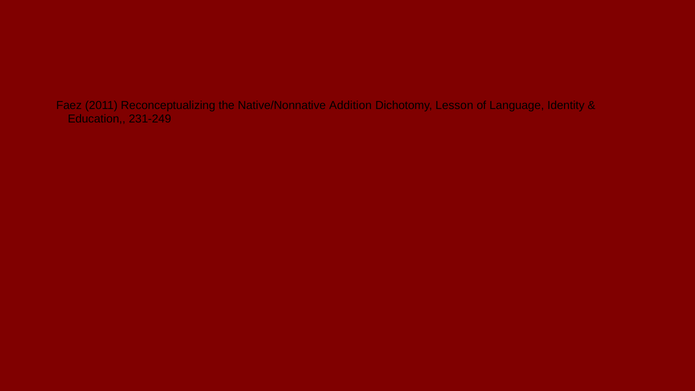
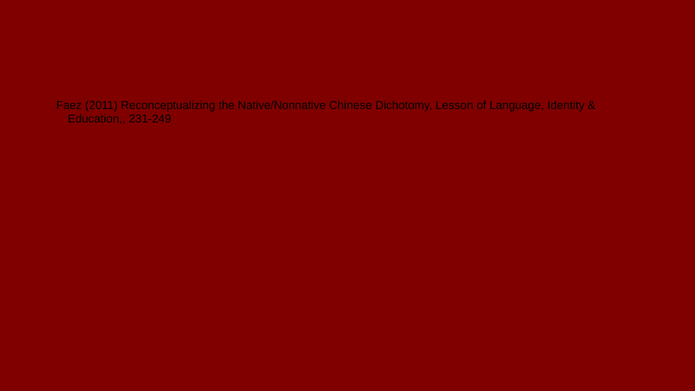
Addition: Addition -> Chinese
